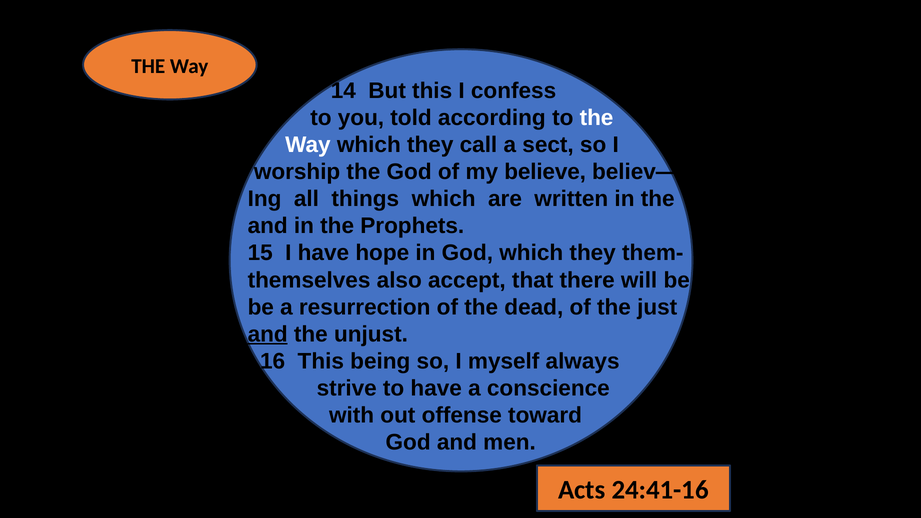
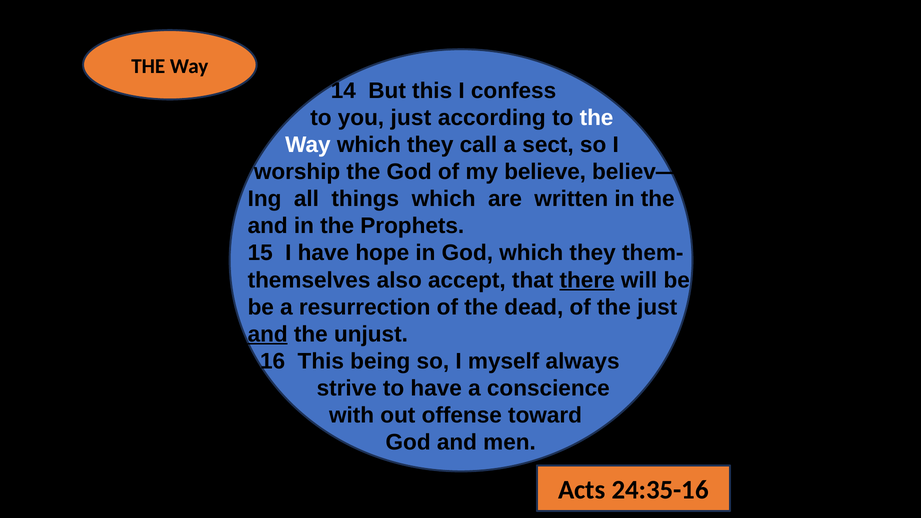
you told: told -> just
there underline: none -> present
24:41-16: 24:41-16 -> 24:35-16
